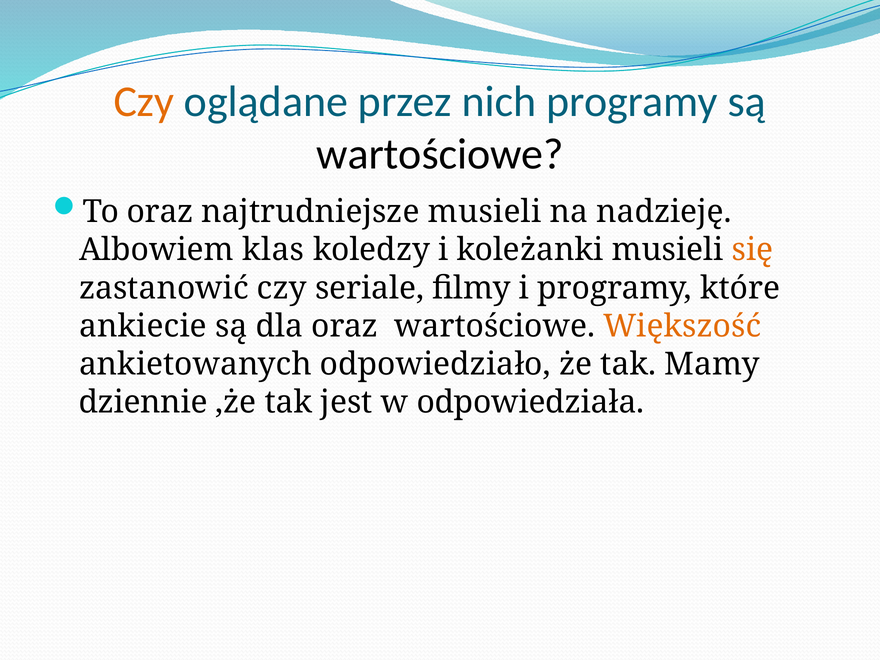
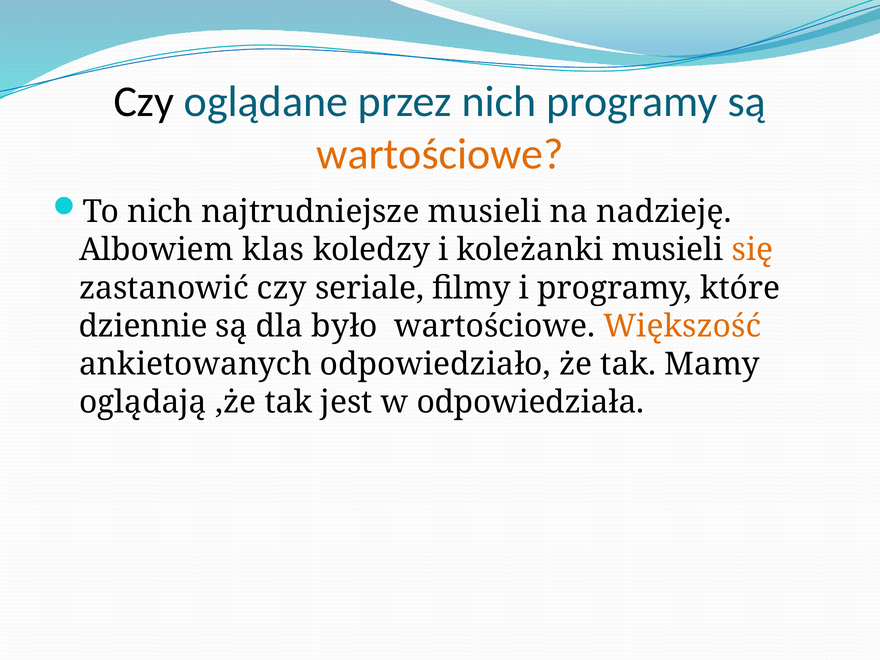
Czy at (144, 102) colour: orange -> black
wartościowe at (440, 154) colour: black -> orange
To oraz: oraz -> nich
ankiecie: ankiecie -> dziennie
dla oraz: oraz -> było
dziennie: dziennie -> oglądają
